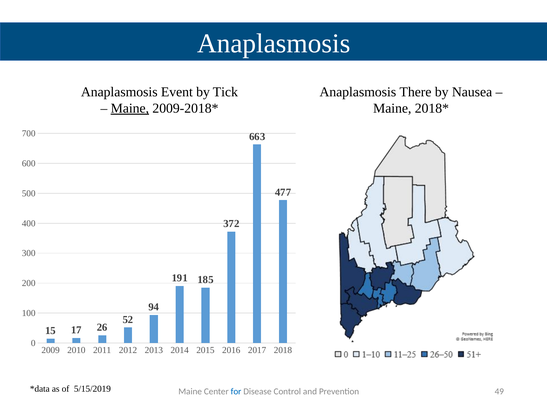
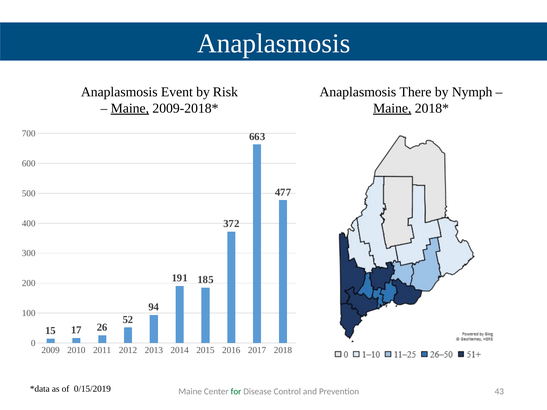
Tick: Tick -> Risk
Nausea: Nausea -> Nymph
Maine at (392, 108) underline: none -> present
5/15/2019: 5/15/2019 -> 0/15/2019
for colour: blue -> green
49: 49 -> 43
